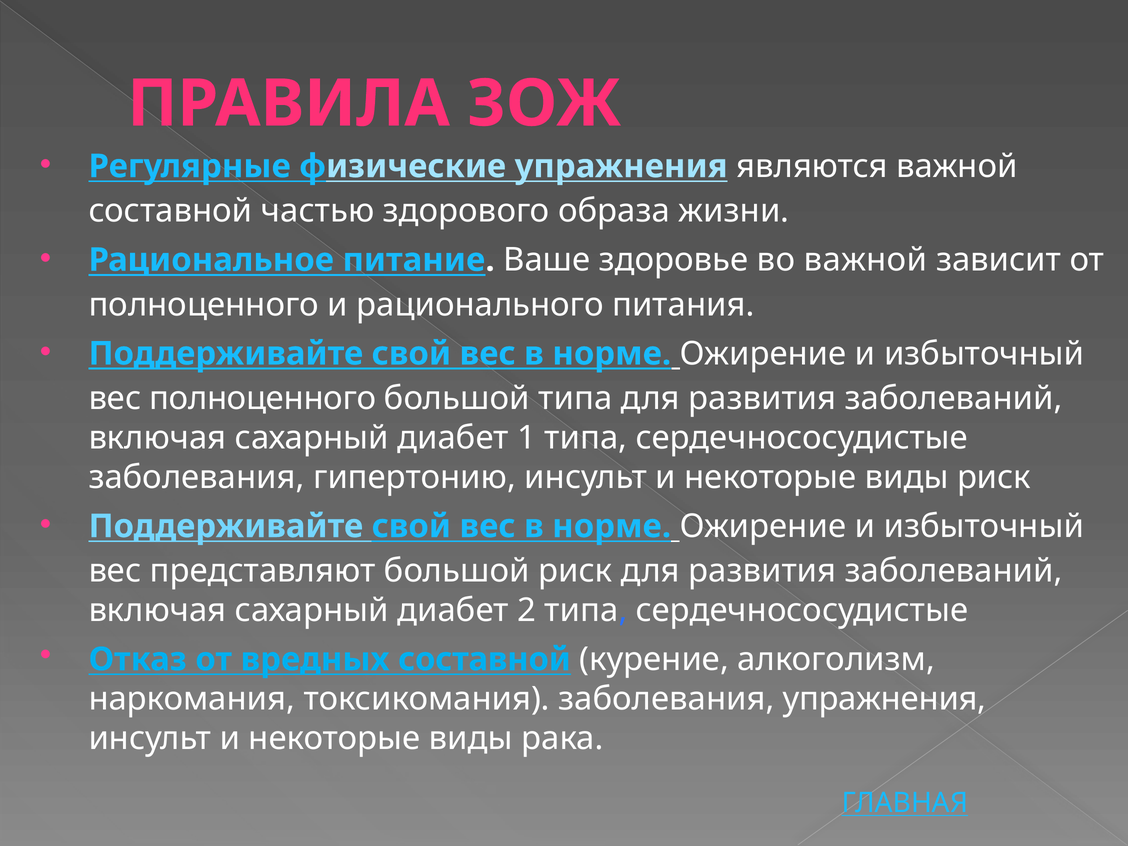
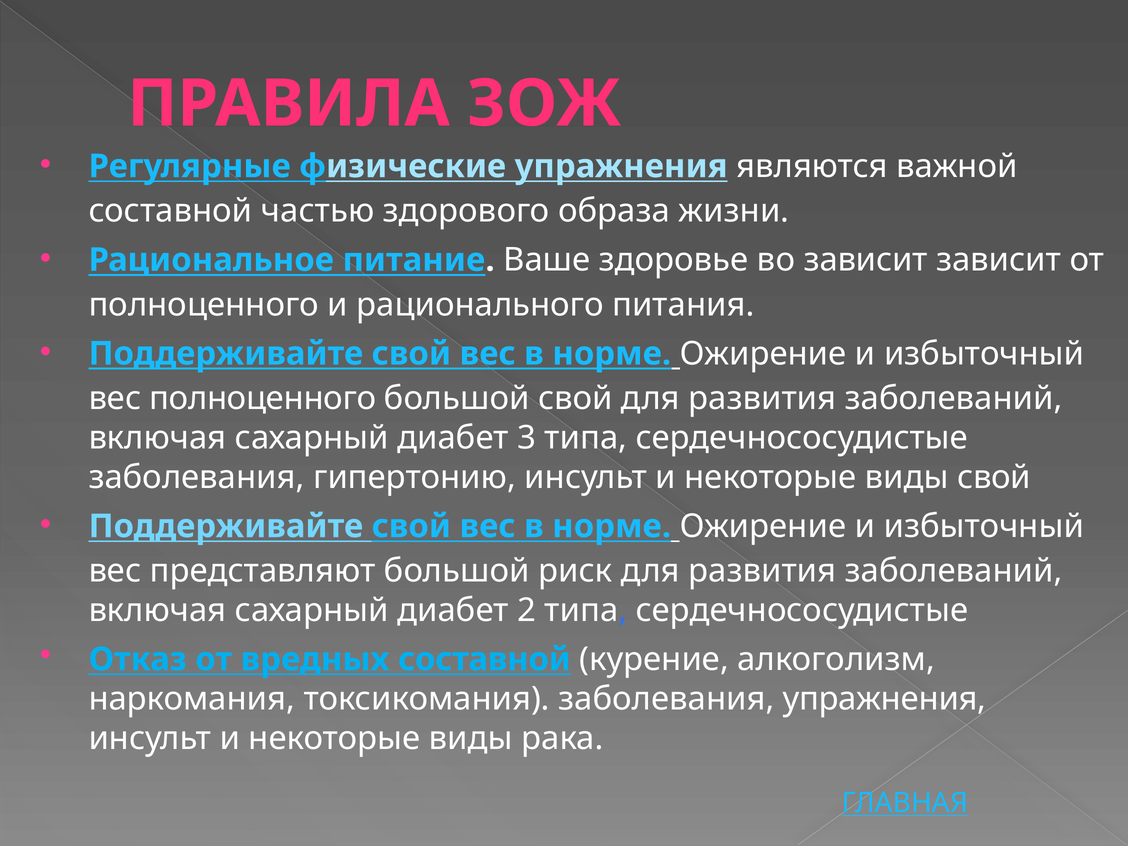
во важной: важной -> зависит
большой типа: типа -> свой
1: 1 -> 3
виды риск: риск -> свой
